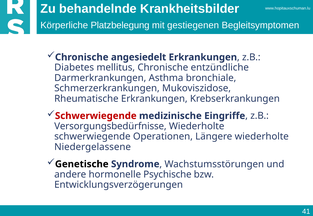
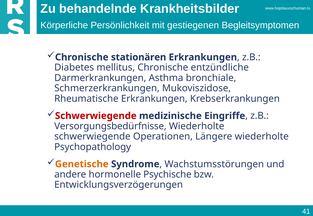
Platzbelegung: Platzbelegung -> Persönlichkeit
angesiedelt: angesiedelt -> stationären
Niedergelassene: Niedergelassene -> Psychopathology
Genetische colour: black -> orange
